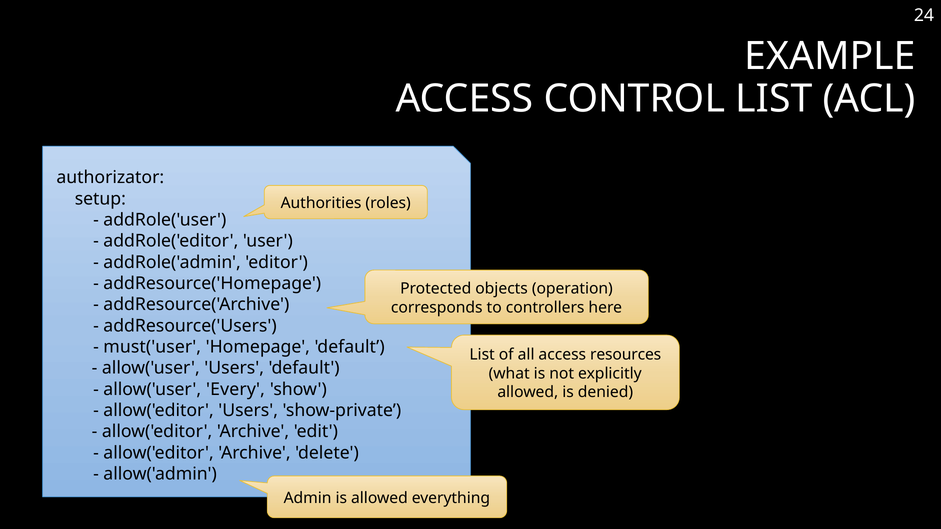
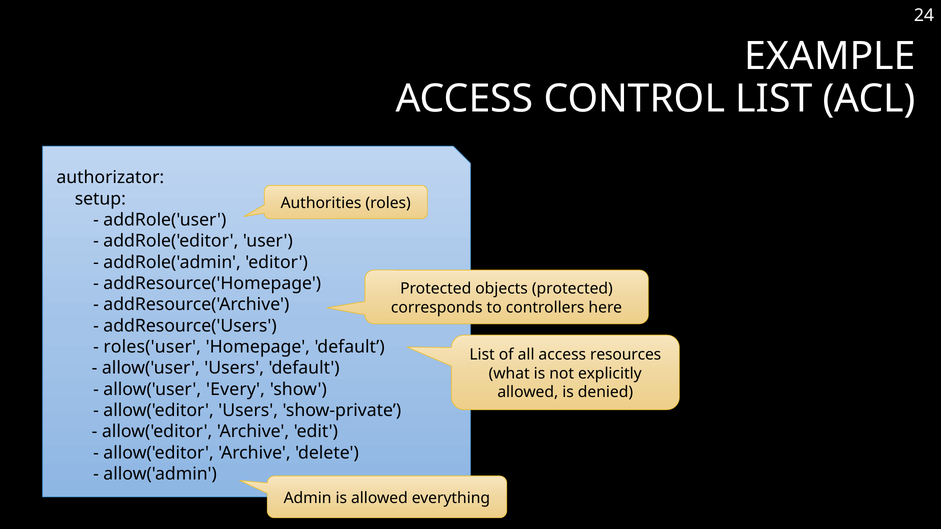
objects operation: operation -> protected
must('user: must('user -> roles('user
